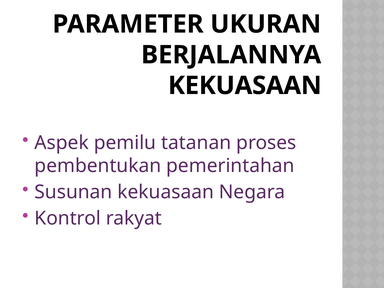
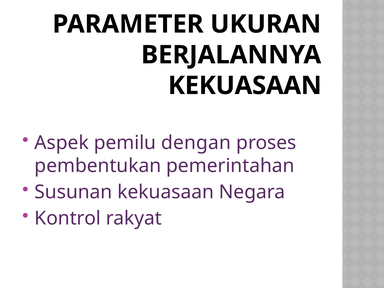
tatanan: tatanan -> dengan
